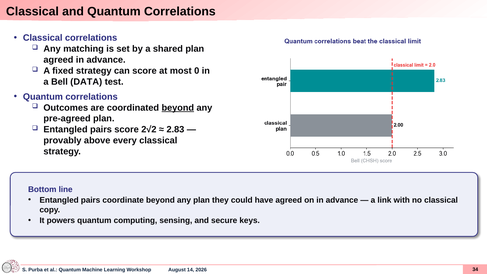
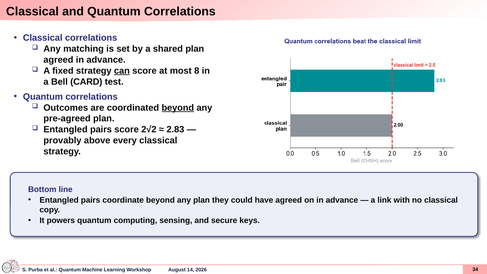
can underline: none -> present
0: 0 -> 8
DATA: DATA -> CARD
